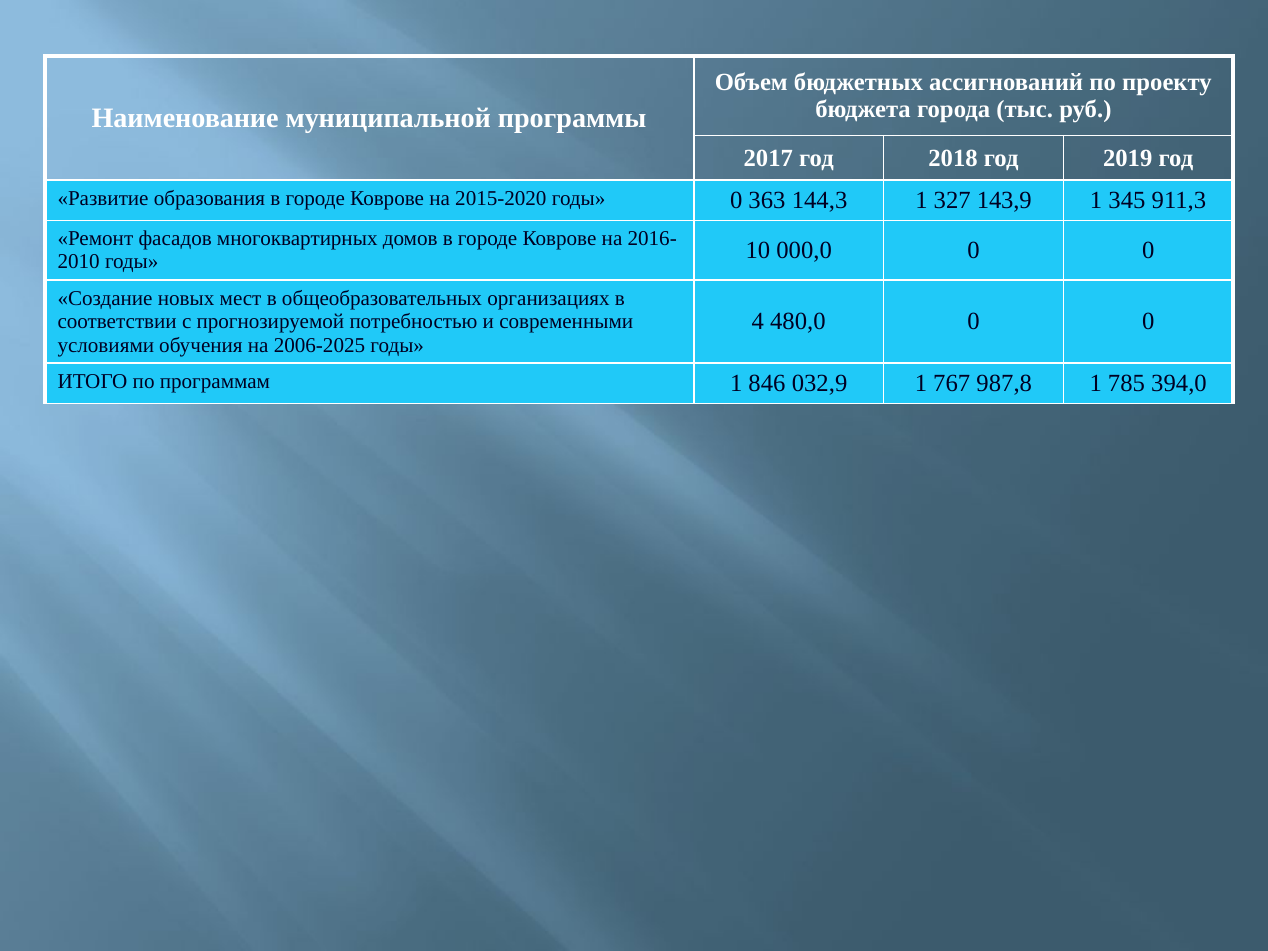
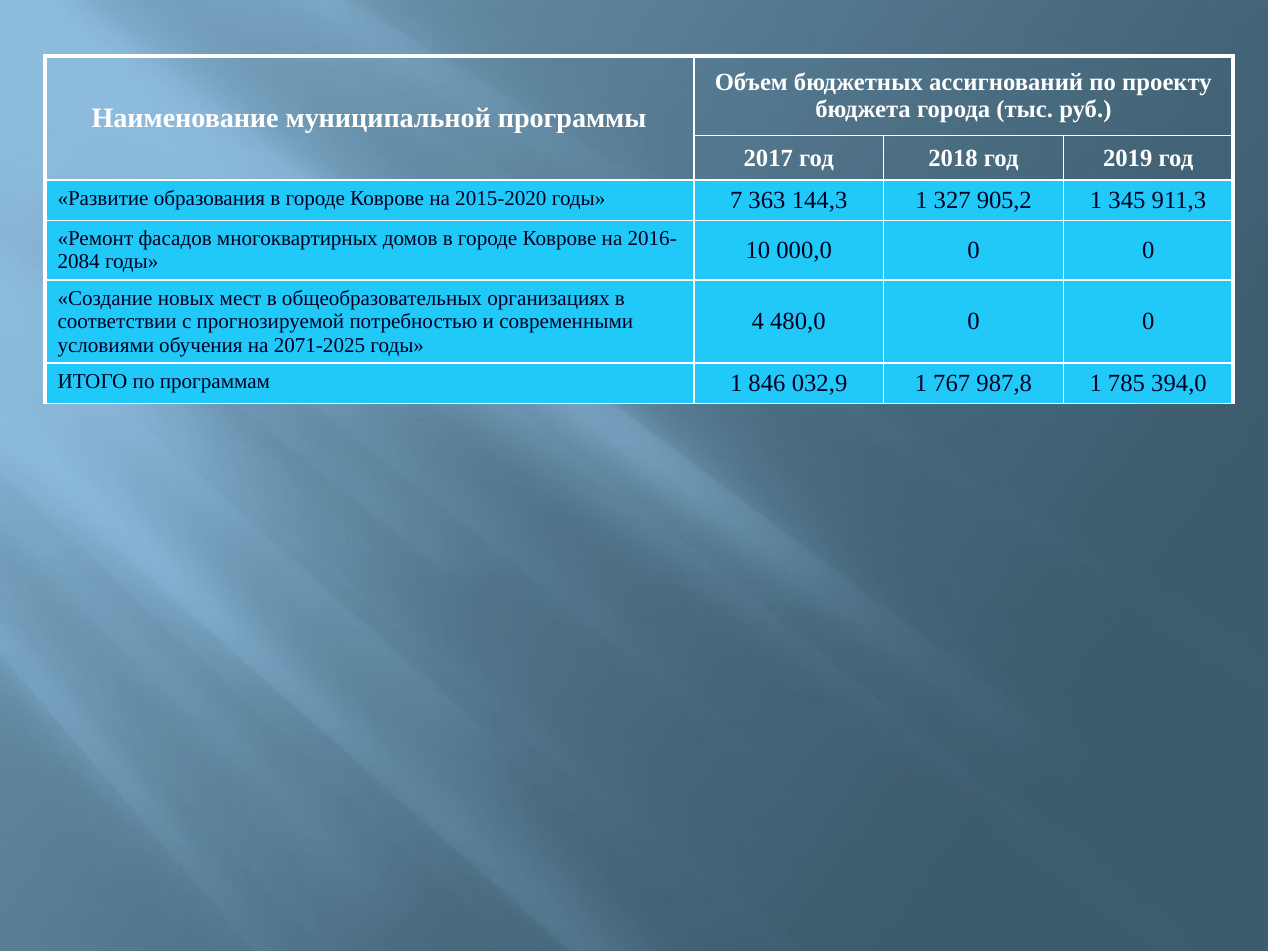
годы 0: 0 -> 7
143,9: 143,9 -> 905,2
2010: 2010 -> 2084
2006-2025: 2006-2025 -> 2071-2025
